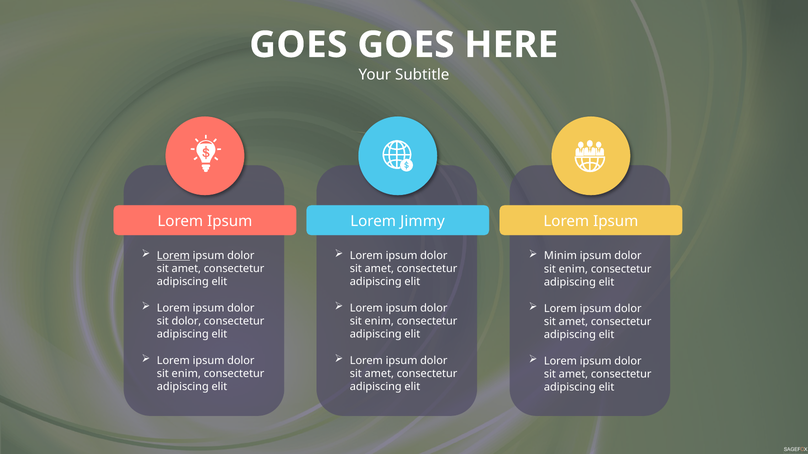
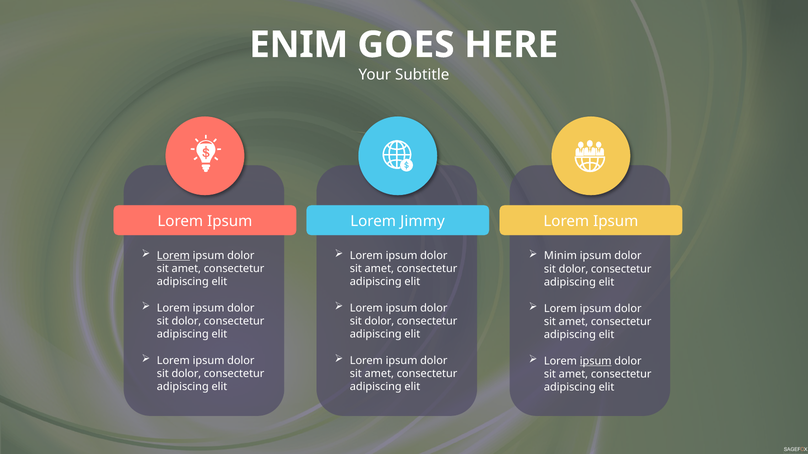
GOES at (298, 45): GOES -> ENIM
enim at (573, 269): enim -> dolor
enim at (379, 322): enim -> dolor
ipsum at (596, 361) underline: none -> present
enim at (186, 374): enim -> dolor
